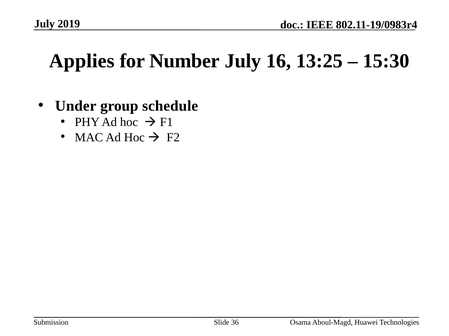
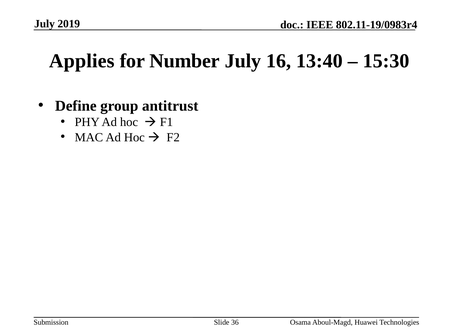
13:25: 13:25 -> 13:40
Under: Under -> Define
schedule: schedule -> antitrust
